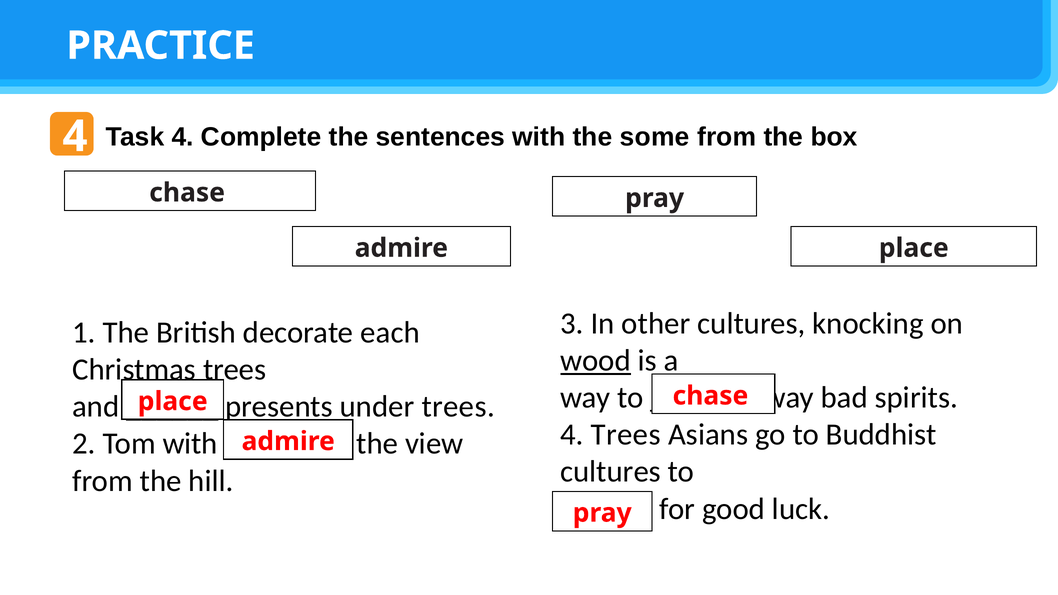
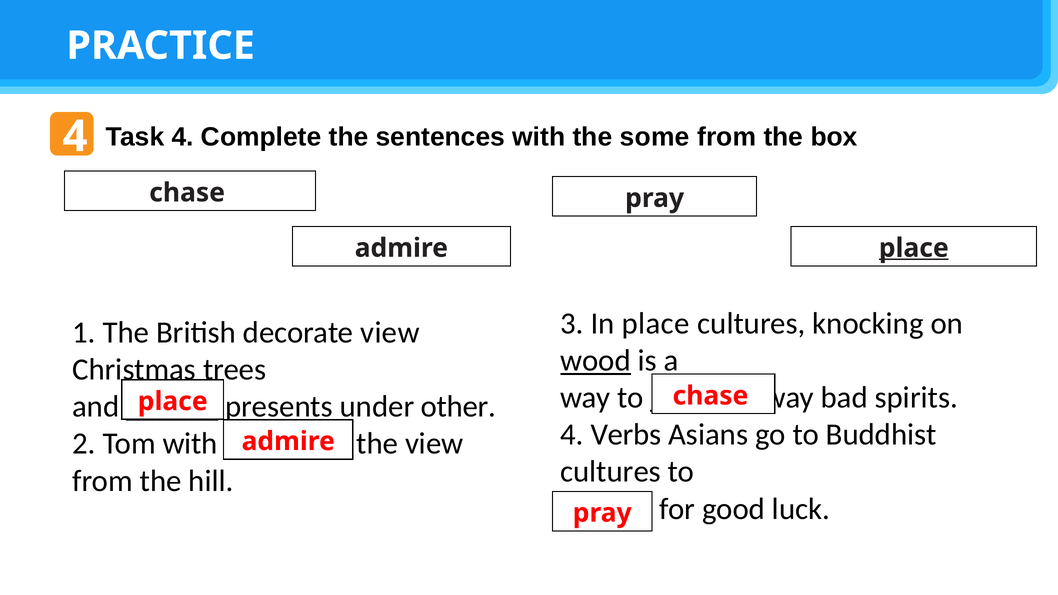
place at (914, 248) underline: none -> present
In other: other -> place
decorate each: each -> view
under trees: trees -> other
4 Trees: Trees -> Verbs
